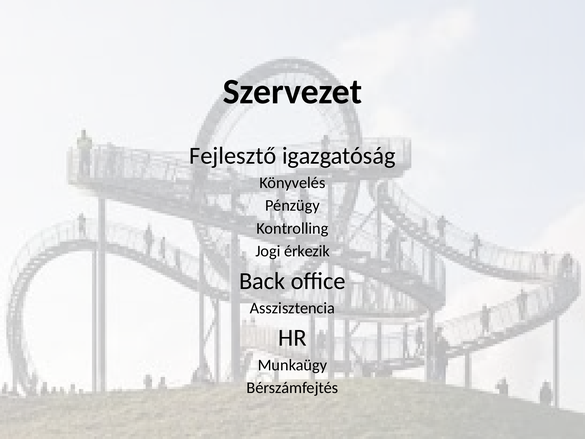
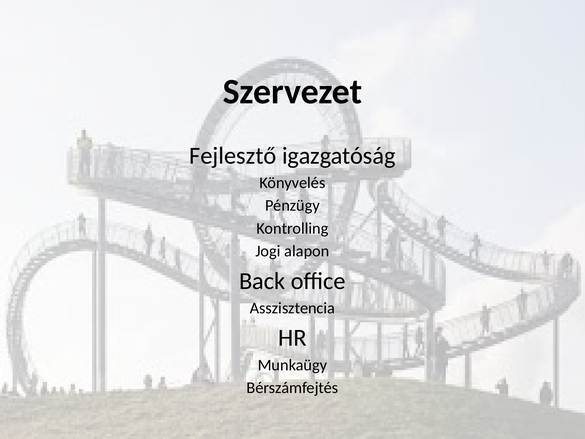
érkezik: érkezik -> alapon
